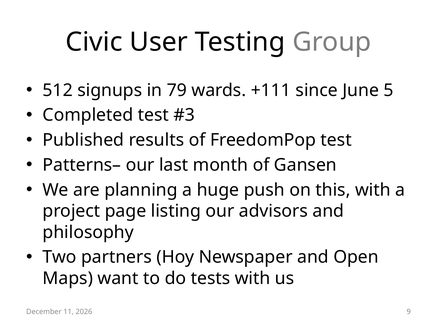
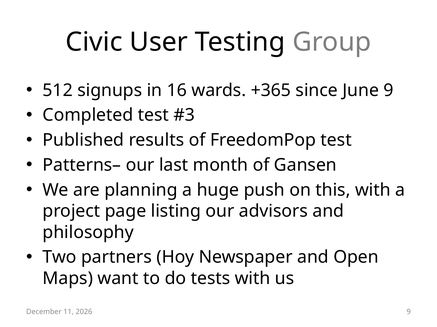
79: 79 -> 16
+111: +111 -> +365
June 5: 5 -> 9
